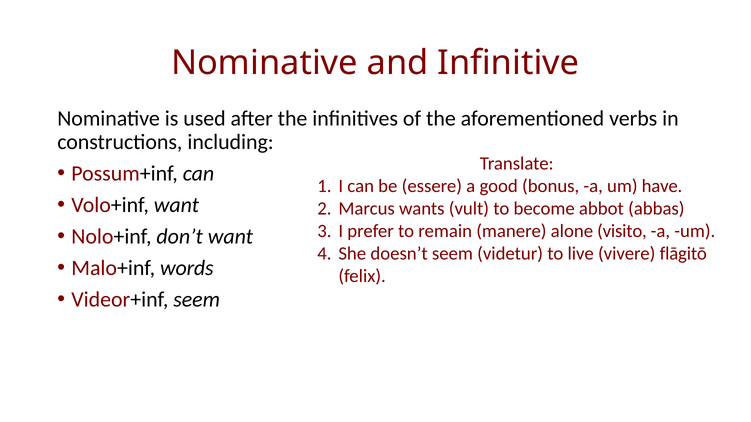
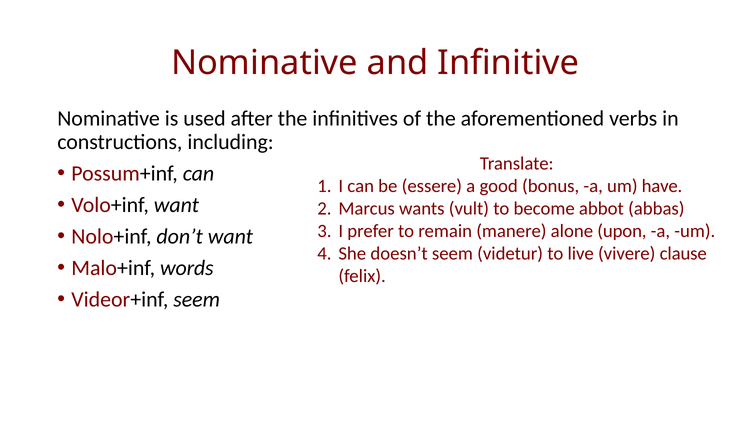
visito: visito -> upon
flāgitō: flāgitō -> clause
